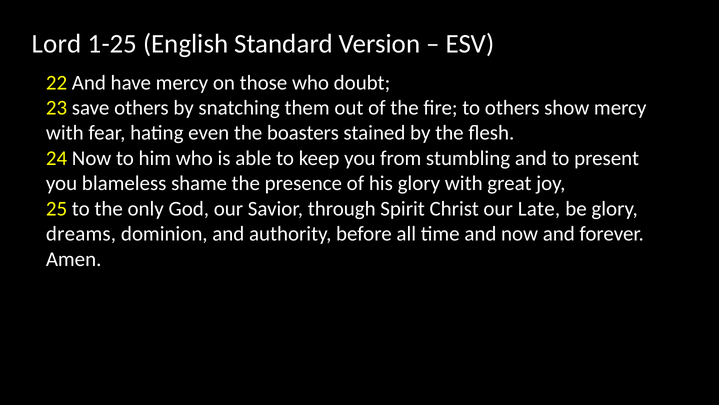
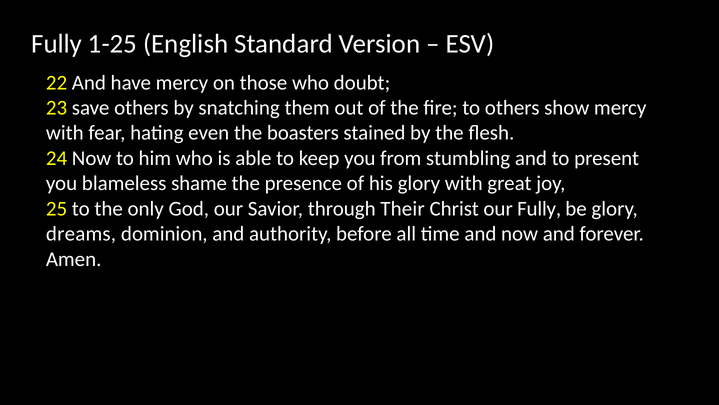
Lord at (56, 44): Lord -> Fully
Spirit: Spirit -> Their
our Late: Late -> Fully
